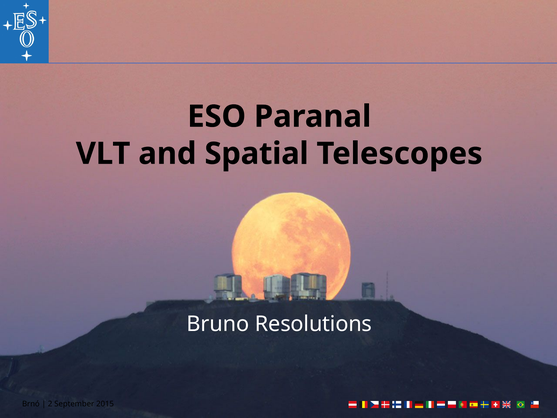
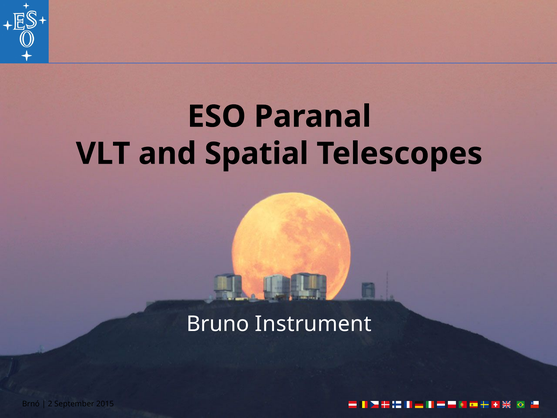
Resolutions: Resolutions -> Instrument
